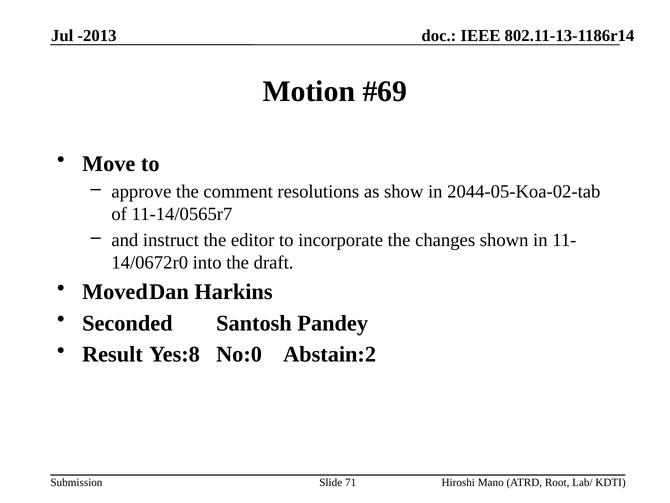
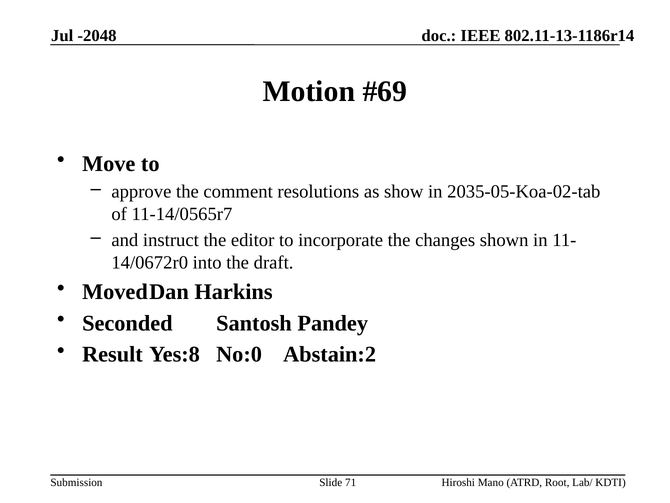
-2013: -2013 -> -2048
2044-05-Koa-02-tab: 2044-05-Koa-02-tab -> 2035-05-Koa-02-tab
